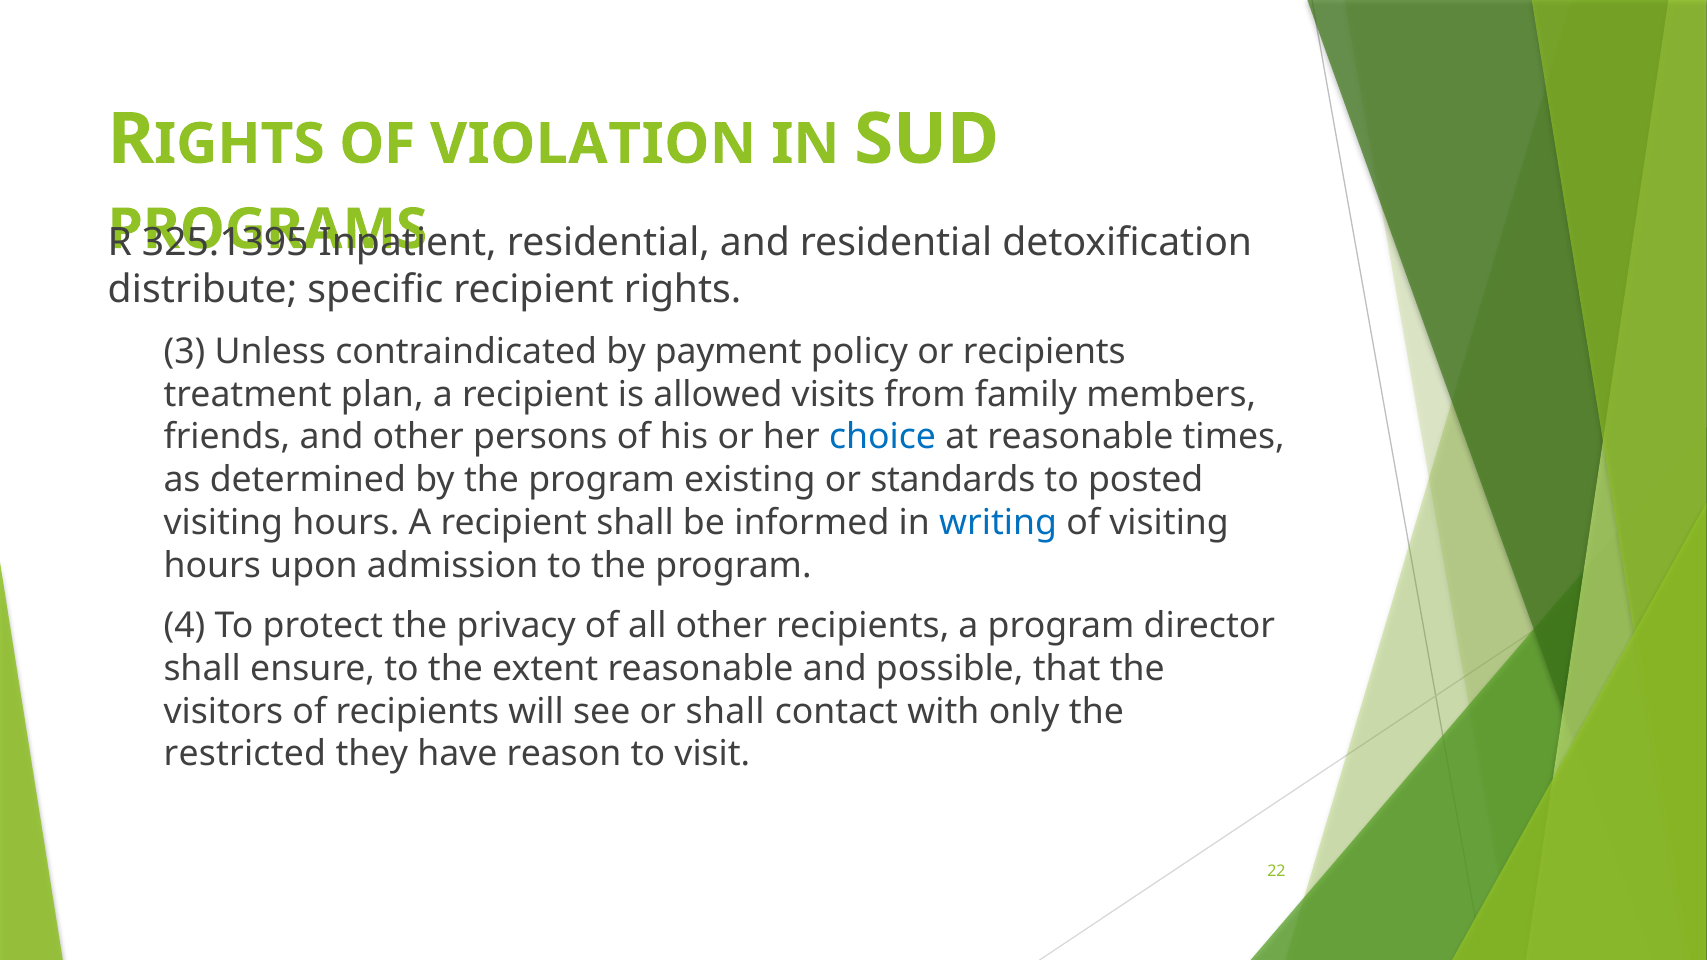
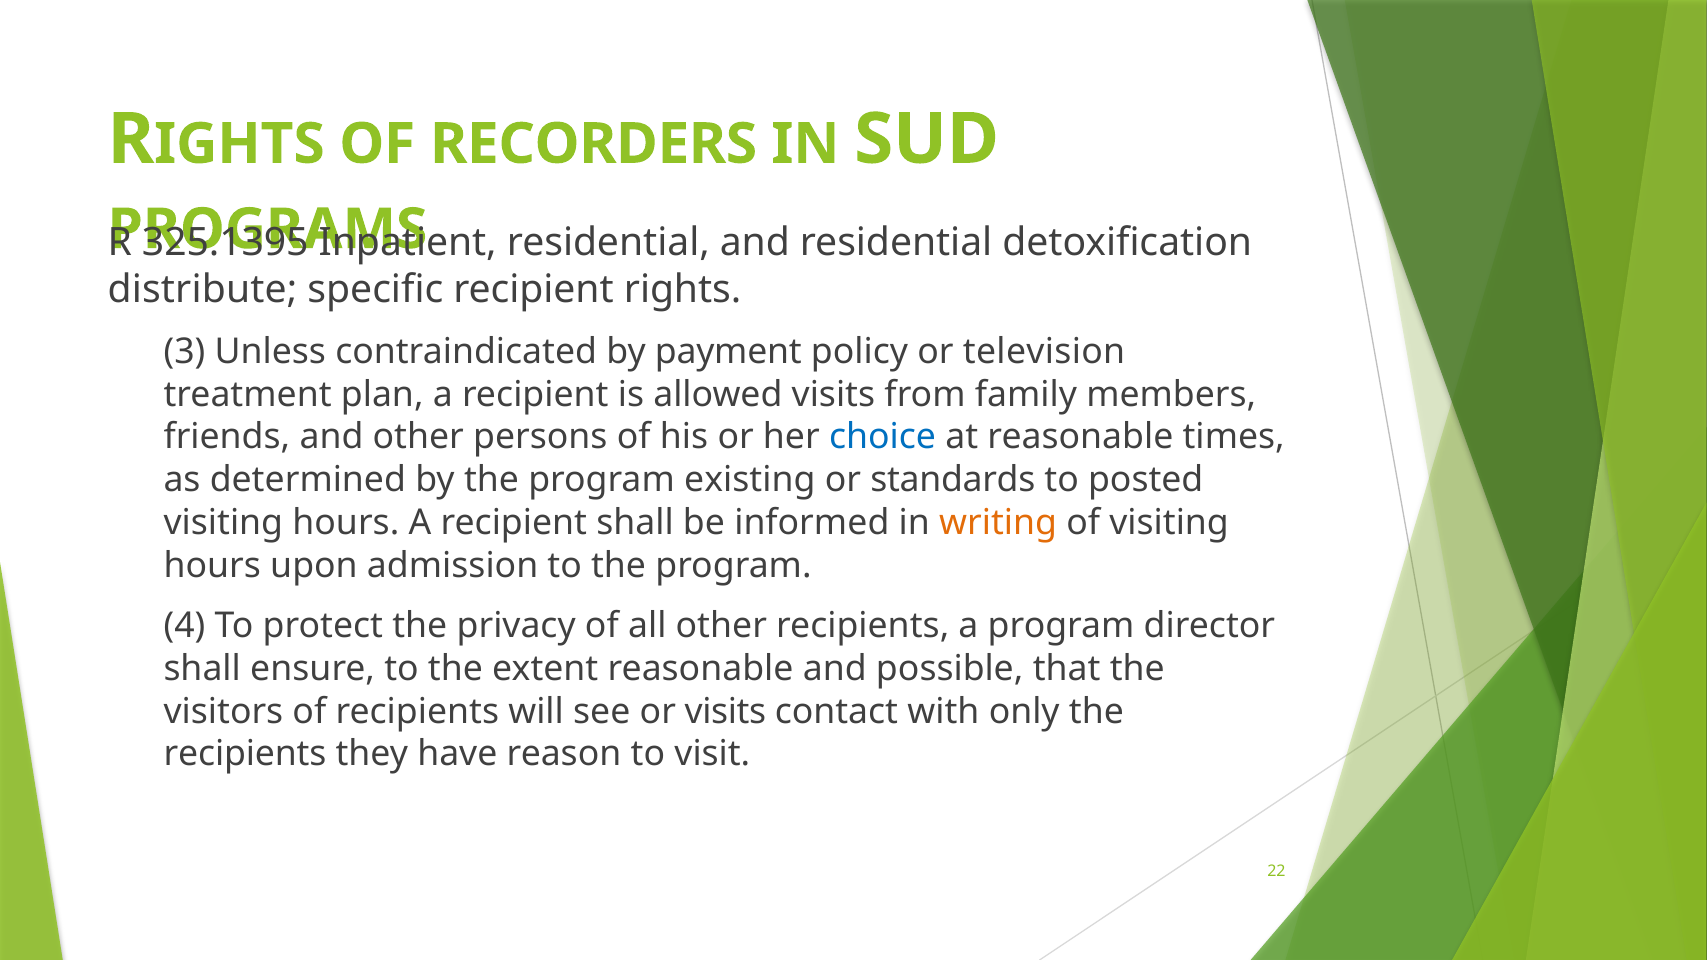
VIOLATION: VIOLATION -> RECORDERS
or recipients: recipients -> television
writing colour: blue -> orange
or shall: shall -> visits
restricted at (245, 754): restricted -> recipients
